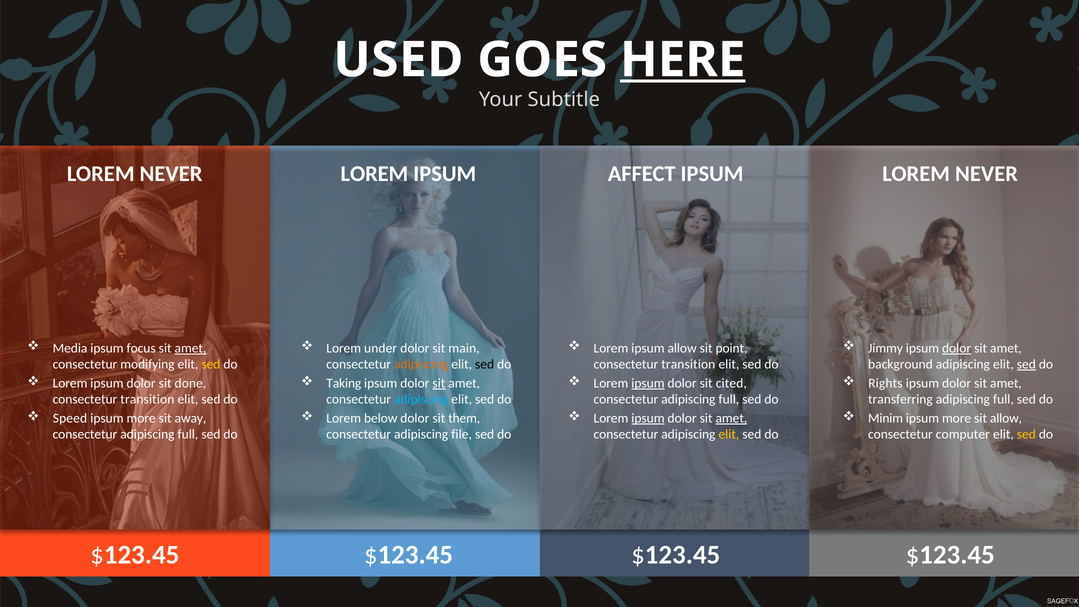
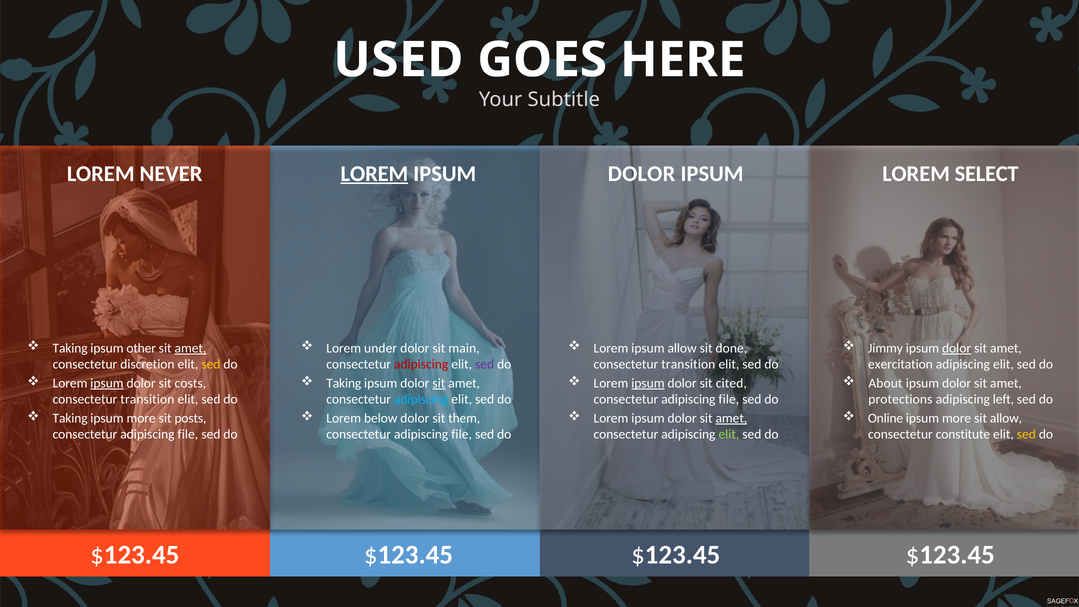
HERE underline: present -> none
LOREM at (374, 174) underline: none -> present
AFFECT at (642, 174): AFFECT -> DOLOR
NEVER at (986, 174): NEVER -> SELECT
Media at (70, 348): Media -> Taking
focus: focus -> other
point: point -> done
modifying: modifying -> discretion
adipiscing at (421, 364) colour: orange -> red
sed at (485, 364) colour: black -> purple
background: background -> exercitation
sed at (1026, 364) underline: present -> none
ipsum at (107, 383) underline: none -> present
done: done -> costs
Rights: Rights -> About
full at (729, 399): full -> file
transferring: transferring -> protections
full at (1003, 399): full -> left
Speed at (70, 418): Speed -> Taking
away: away -> posts
ipsum at (648, 418) underline: present -> none
Minim: Minim -> Online
full at (188, 434): full -> file
elit at (729, 434) colour: yellow -> light green
computer: computer -> constitute
